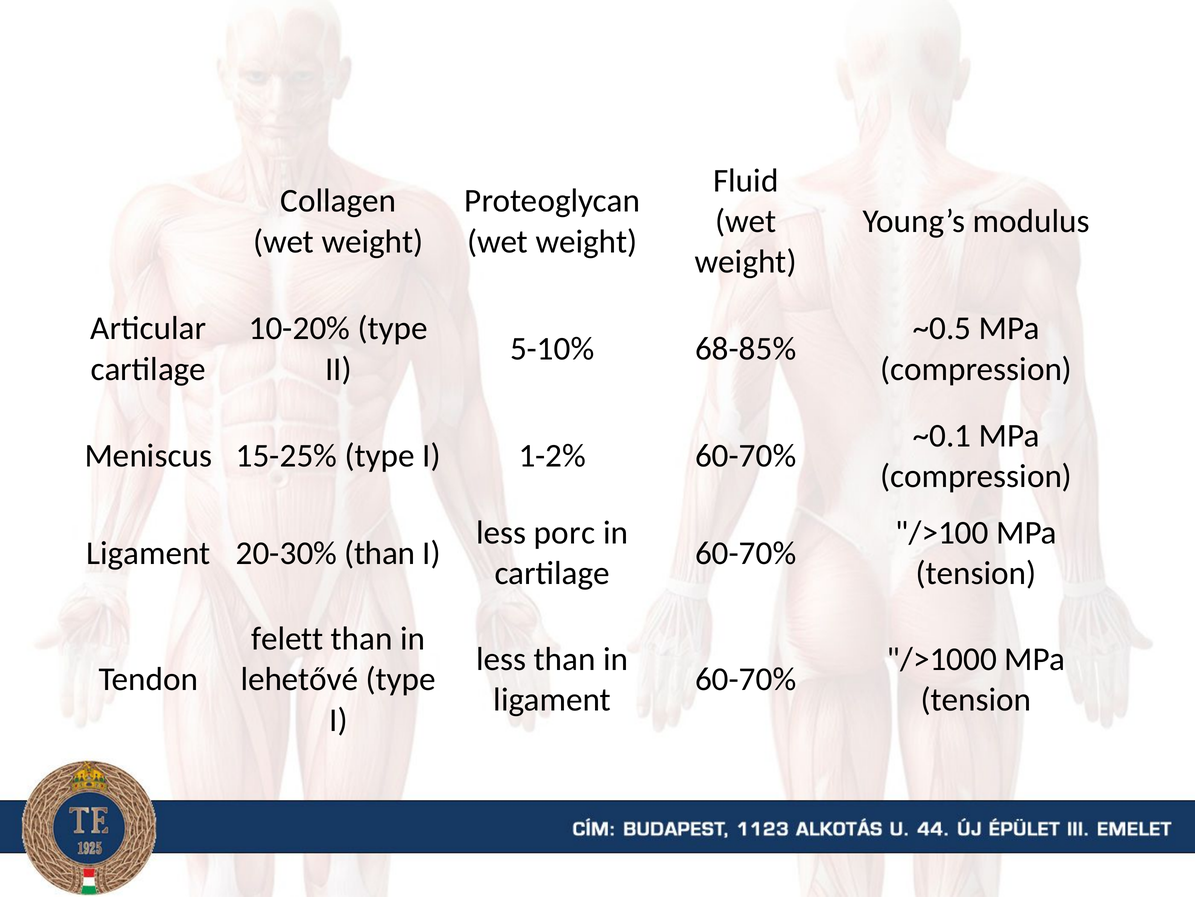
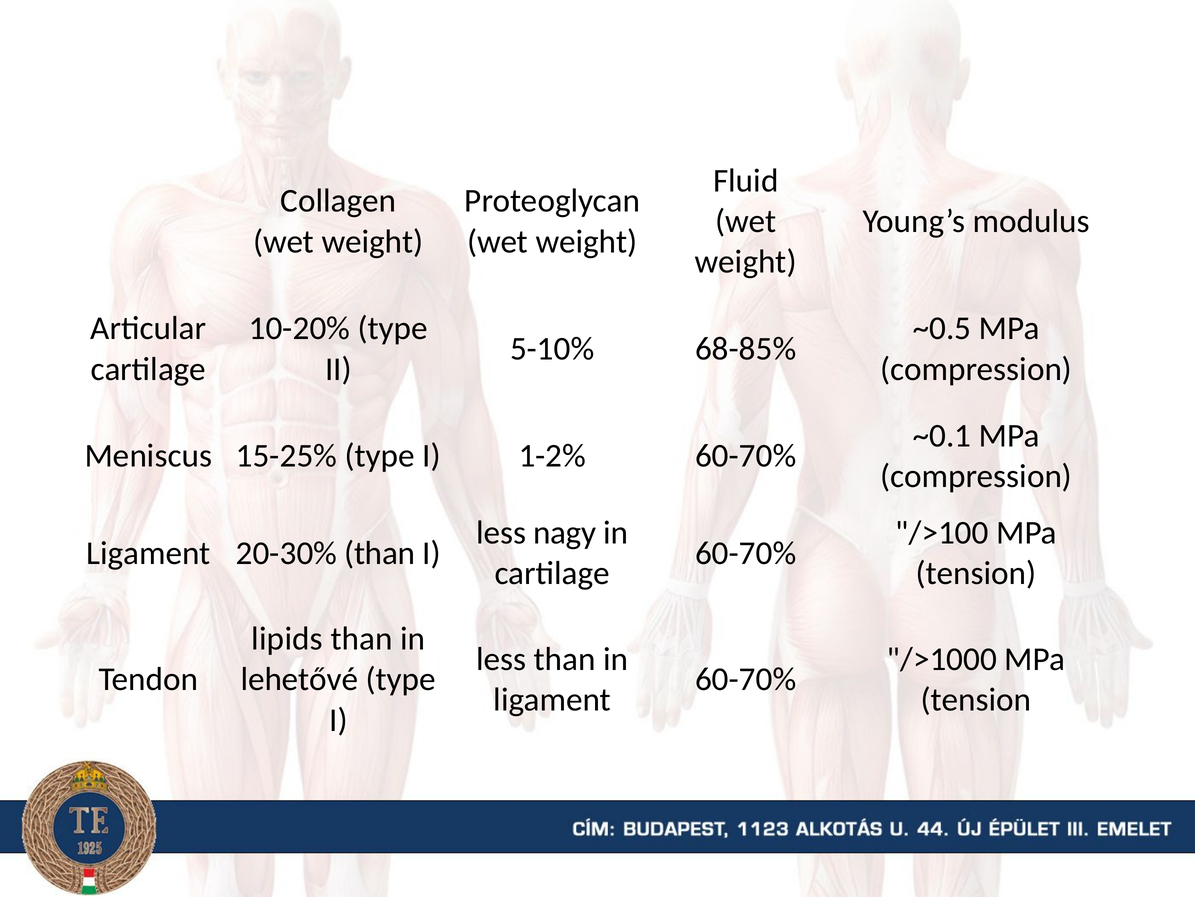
porc: porc -> nagy
felett: felett -> lipids
